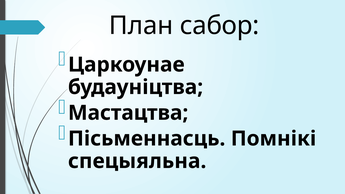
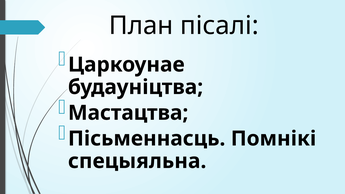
сабор: сабор -> пісалі
